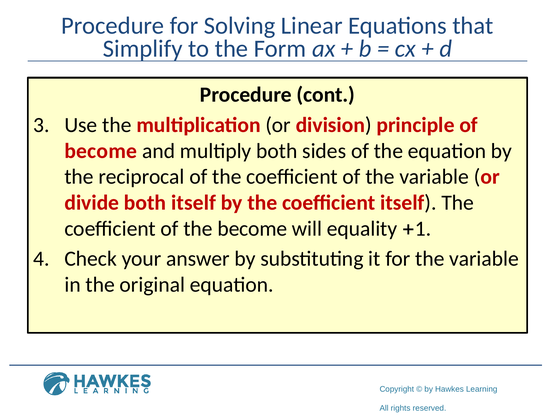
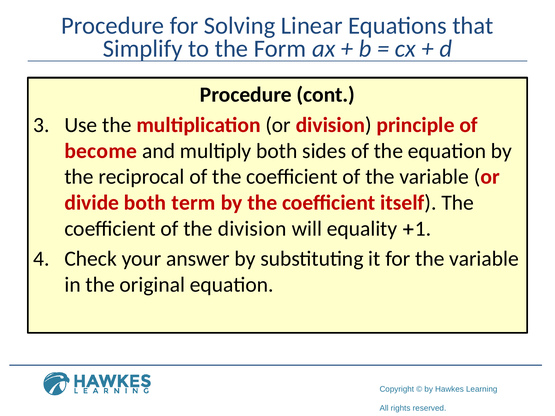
both itself: itself -> term
the become: become -> division
